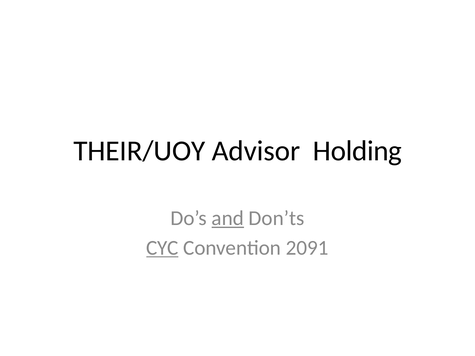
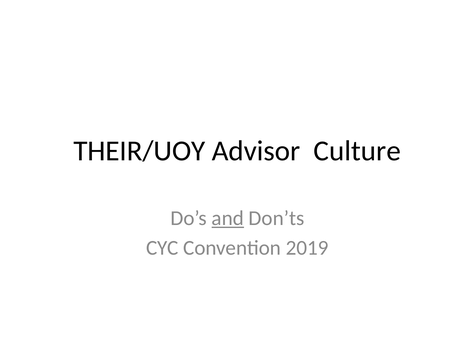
Holding: Holding -> Culture
CYC underline: present -> none
2091: 2091 -> 2019
